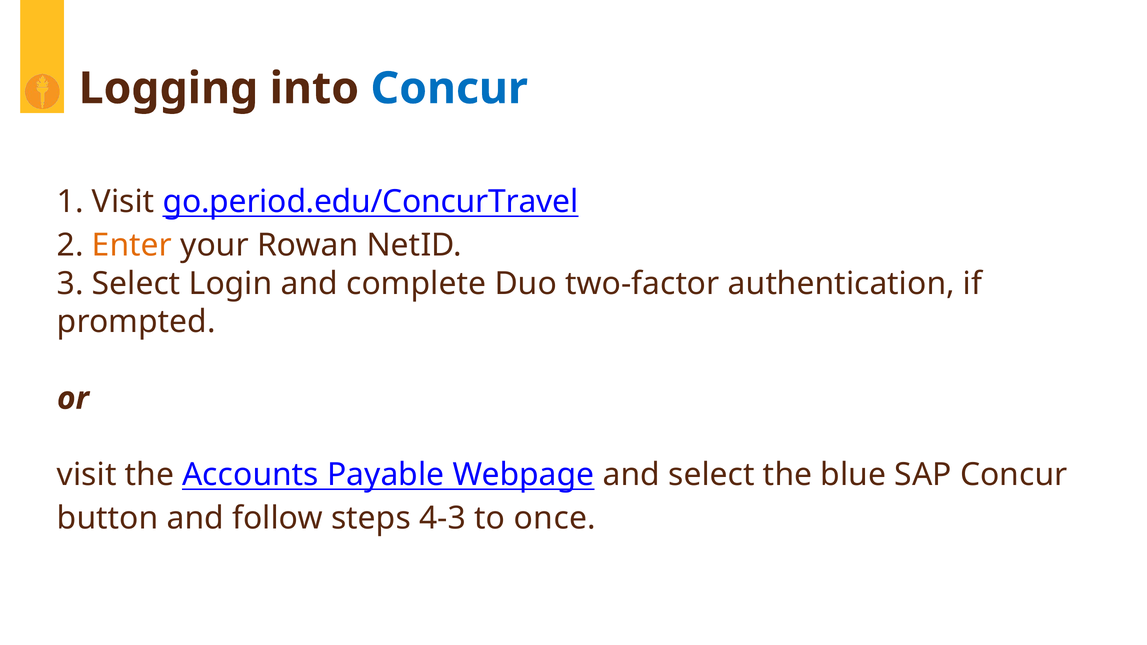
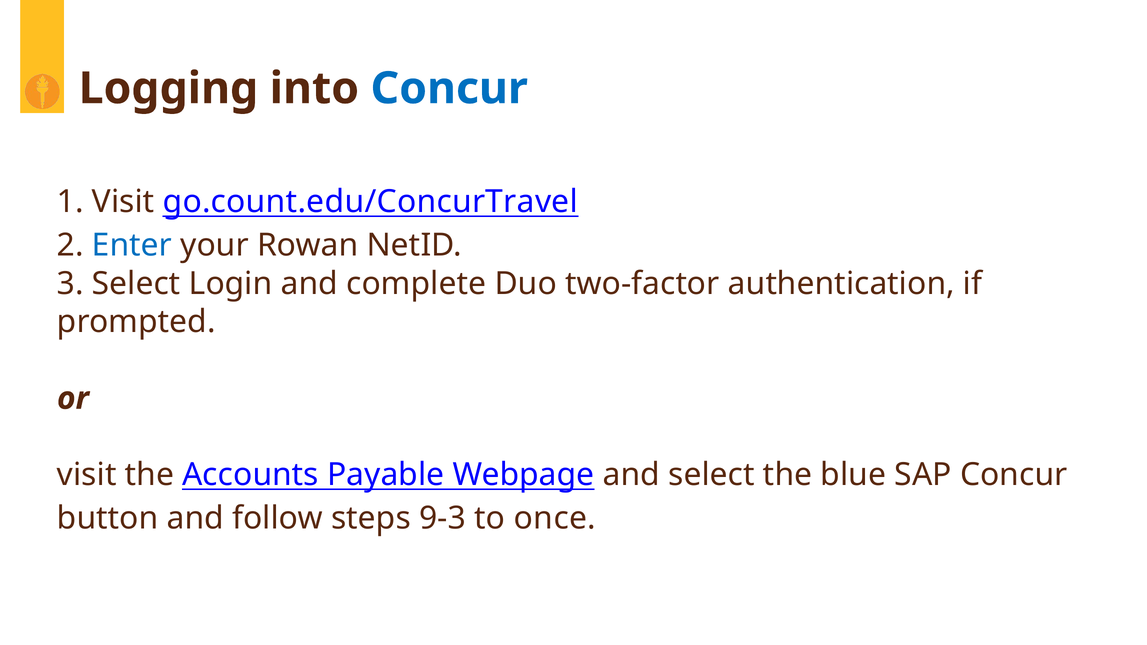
go.period.edu/ConcurTravel: go.period.edu/ConcurTravel -> go.count.edu/ConcurTravel
Enter colour: orange -> blue
4-3: 4-3 -> 9-3
